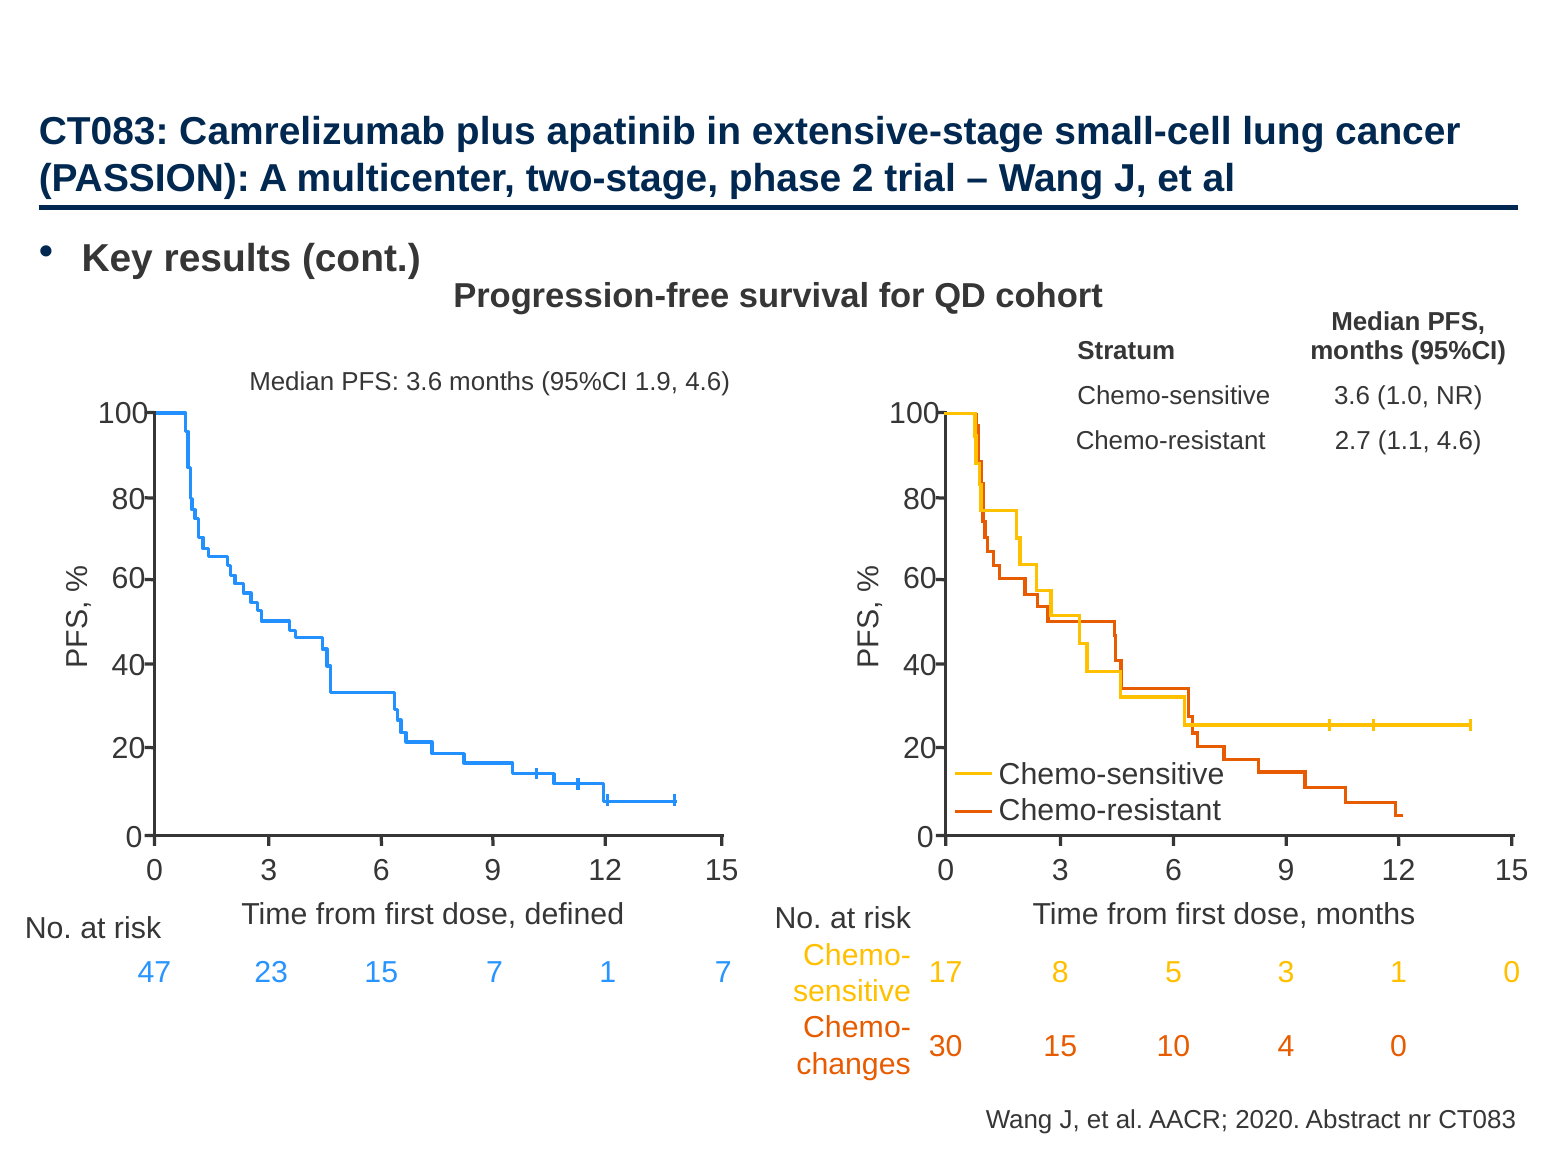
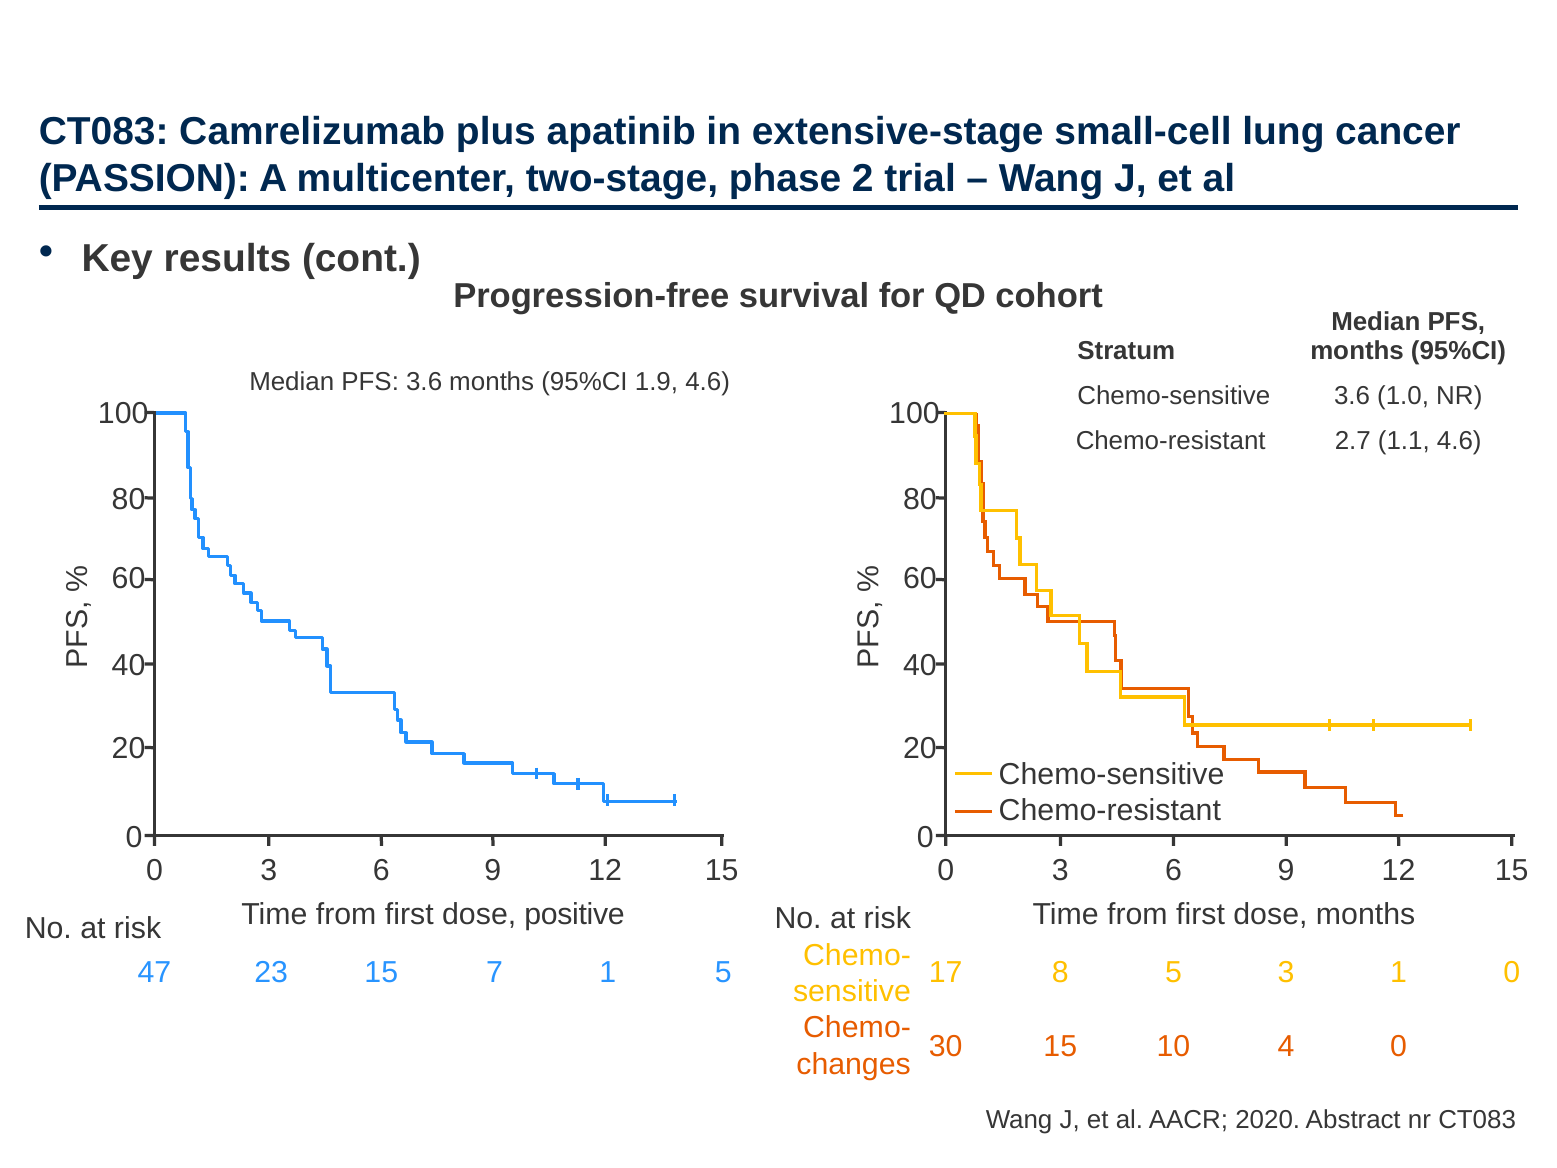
defined: defined -> positive
1 7: 7 -> 5
